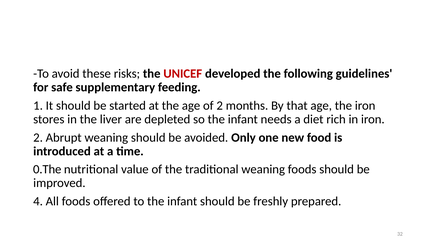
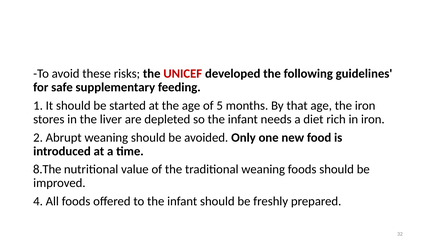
of 2: 2 -> 5
0.The: 0.The -> 8.The
